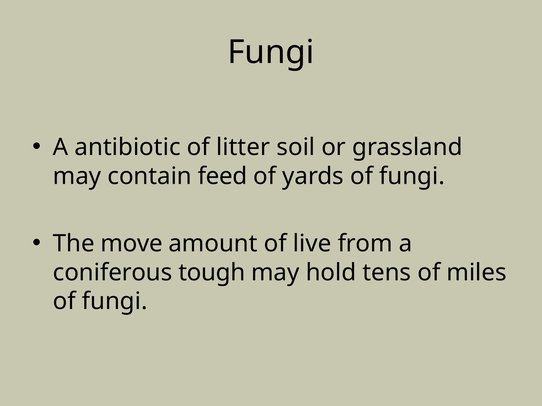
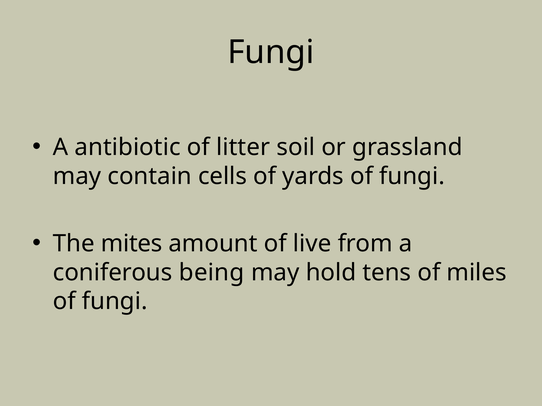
feed: feed -> cells
move: move -> mites
tough: tough -> being
